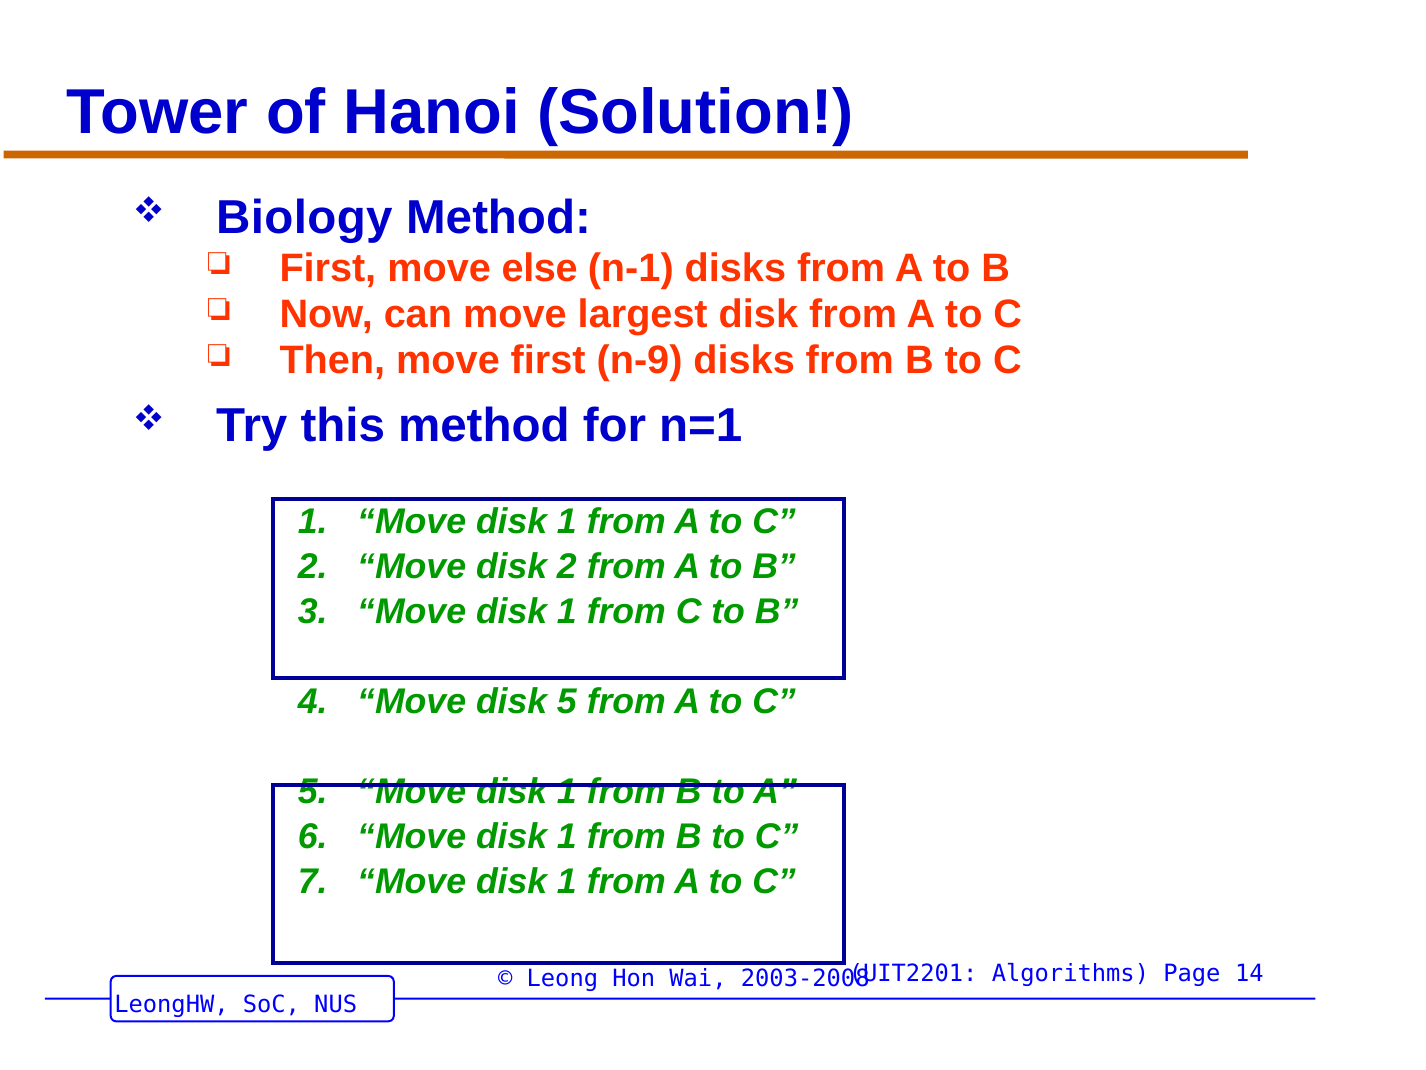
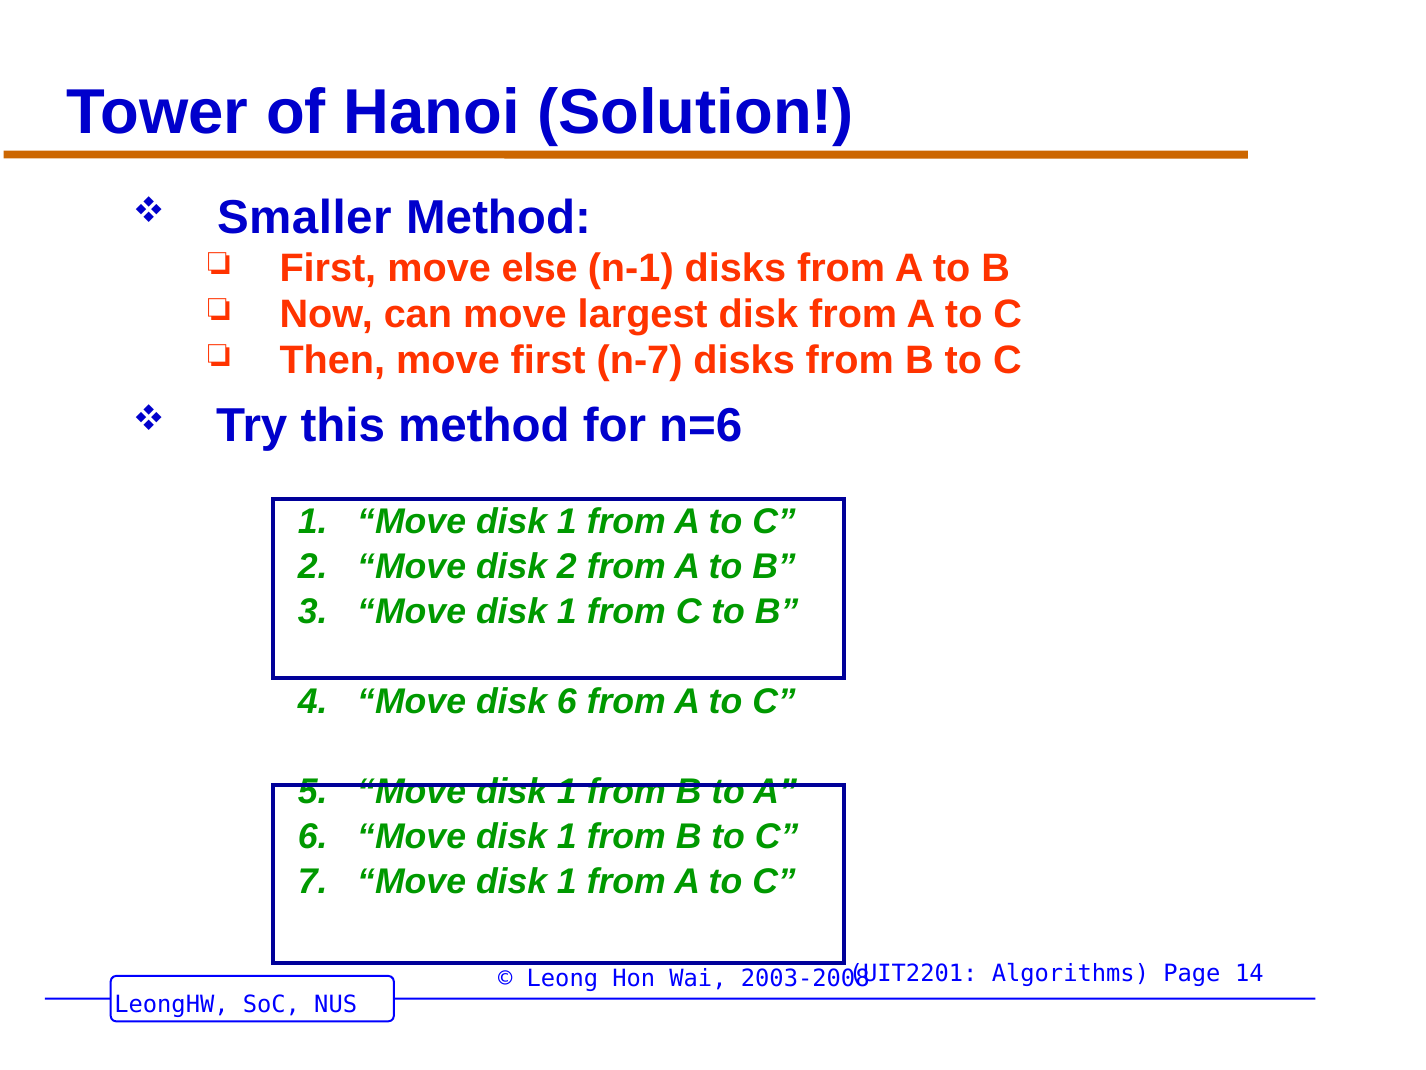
Biology: Biology -> Smaller
n-9: n-9 -> n-7
n=1: n=1 -> n=6
disk 5: 5 -> 6
